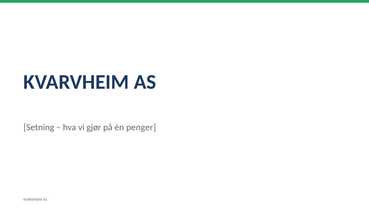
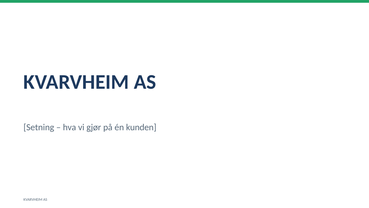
penger: penger -> kunden
